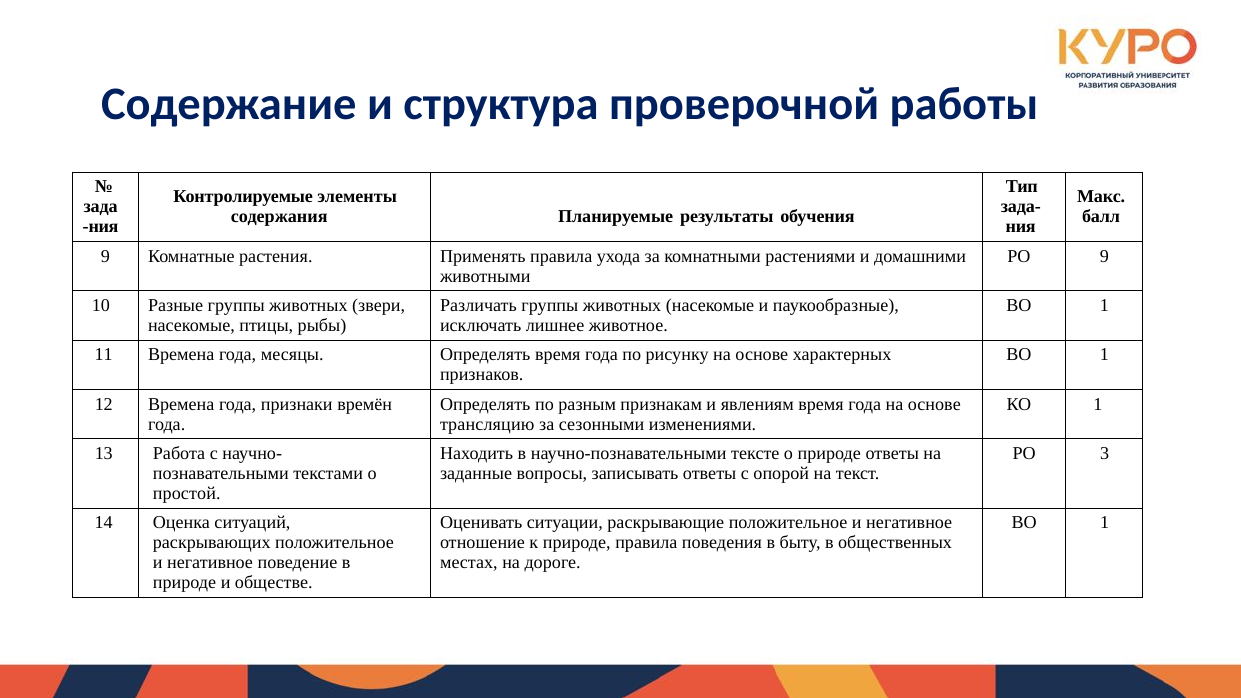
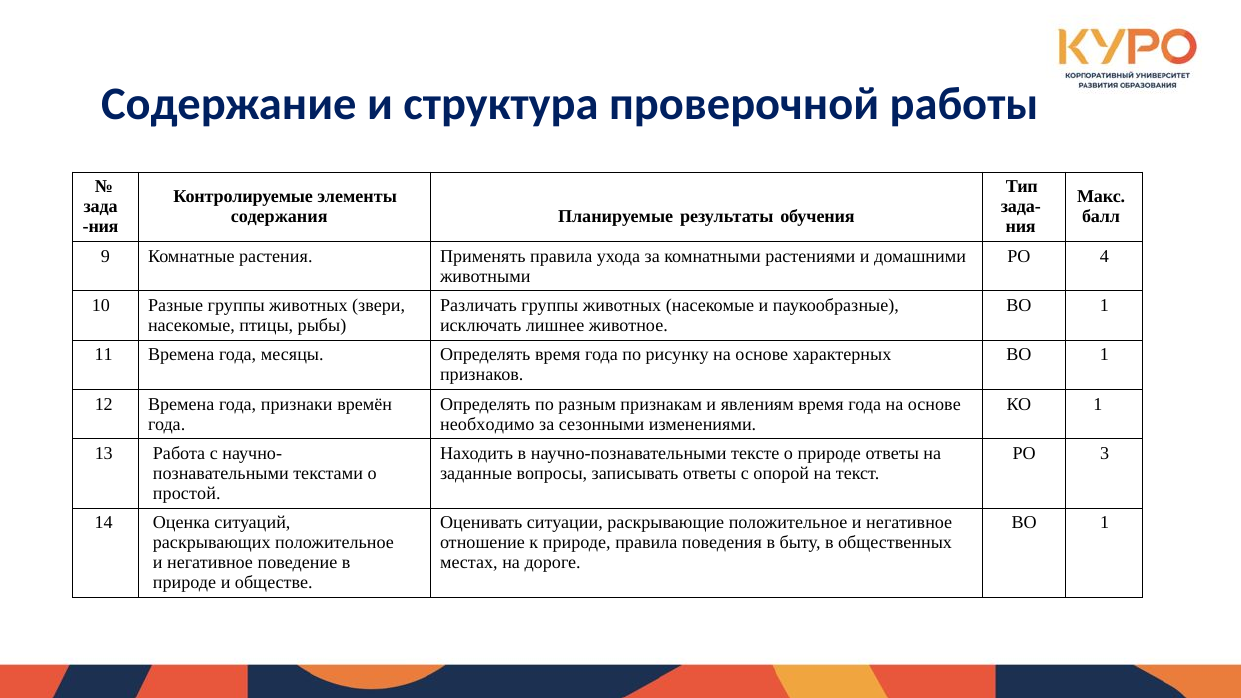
РО 9: 9 -> 4
трансляцию: трансляцию -> необходимо
